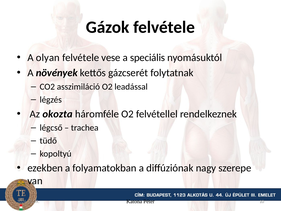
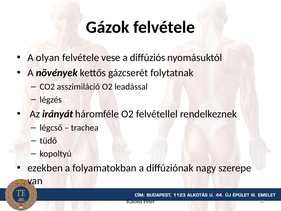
speciális: speciális -> diffúziós
okozta: okozta -> irányát
